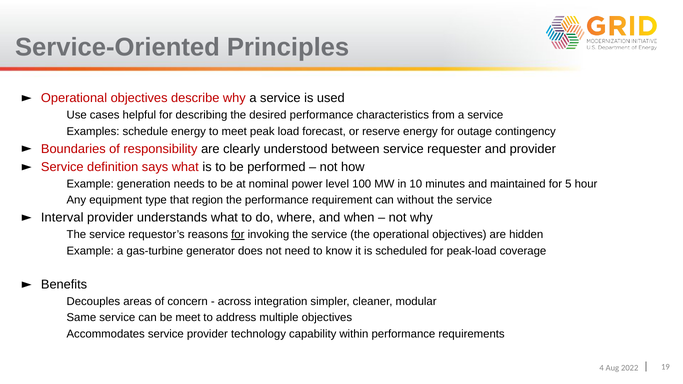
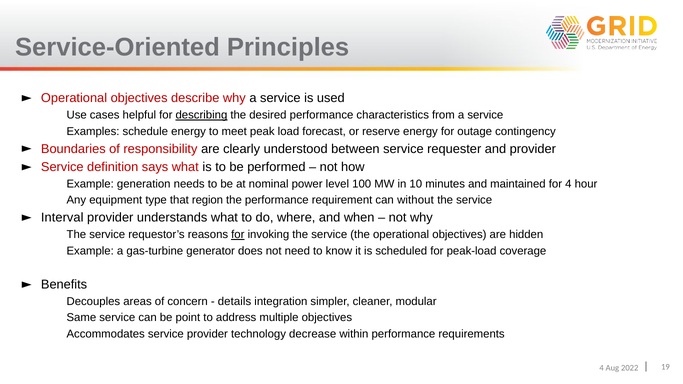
describing underline: none -> present
for 5: 5 -> 4
across: across -> details
be meet: meet -> point
capability: capability -> decrease
